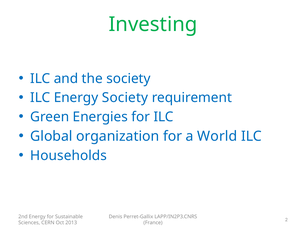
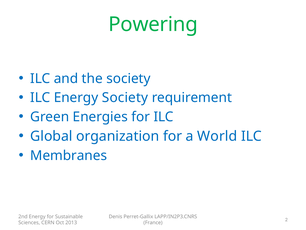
Investing: Investing -> Powering
Households: Households -> Membranes
